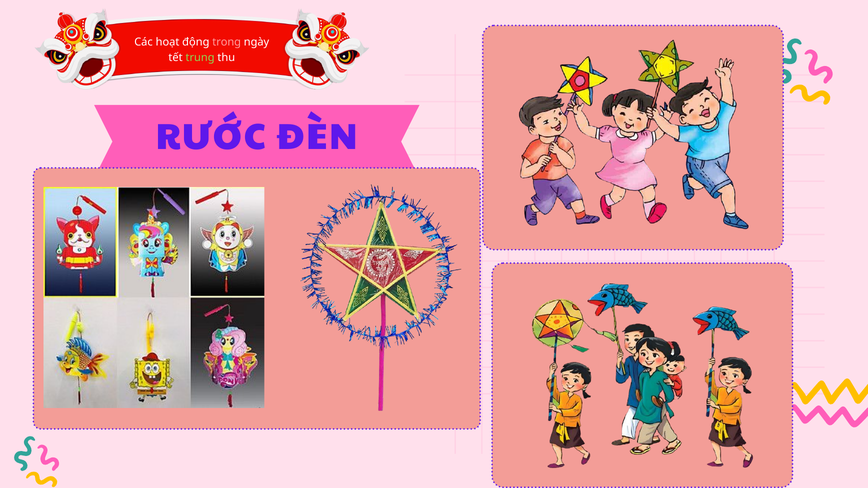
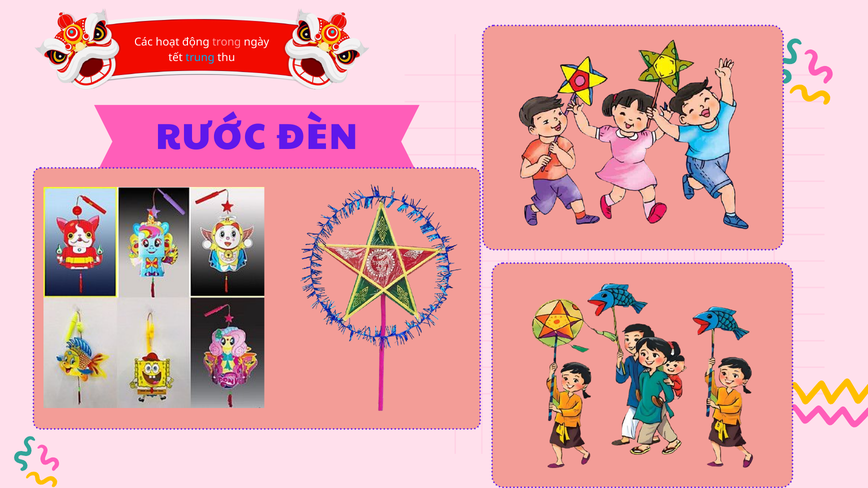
trung colour: light green -> light blue
